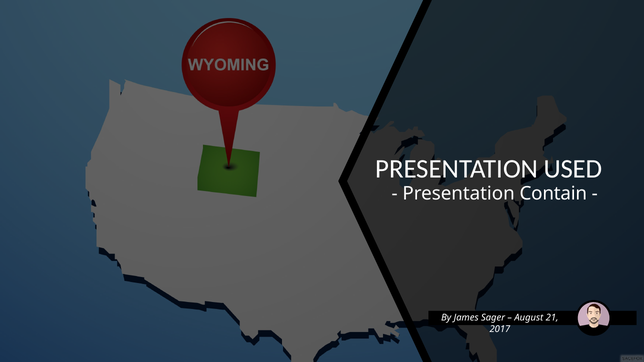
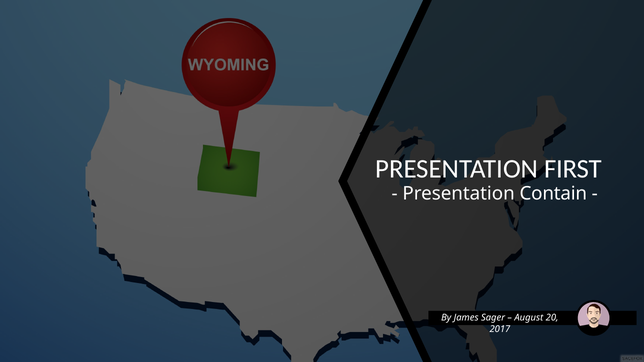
USED: USED -> FIRST
21: 21 -> 20
